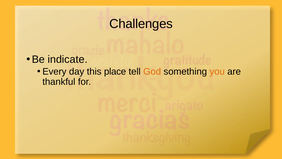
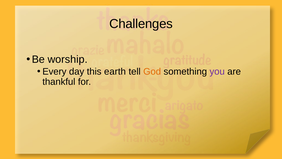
indicate: indicate -> worship
place: place -> earth
you colour: orange -> purple
